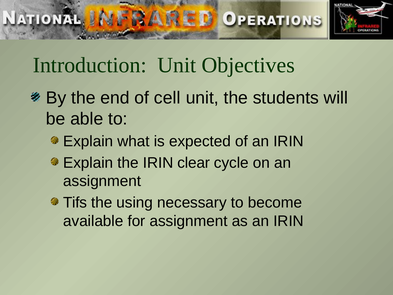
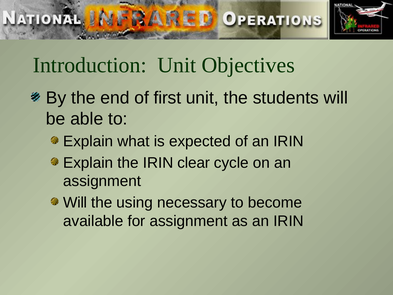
cell: cell -> first
Tifs at (75, 202): Tifs -> Will
